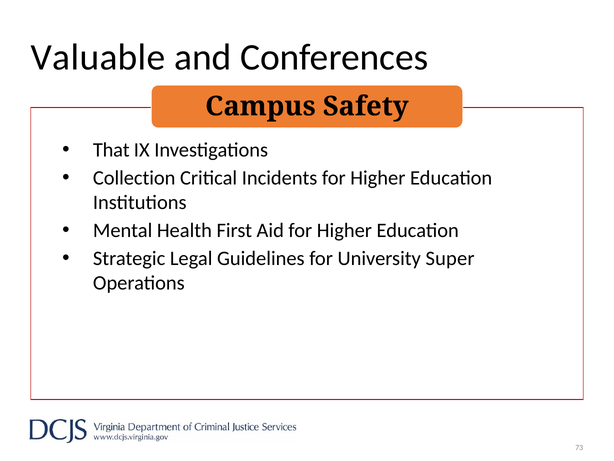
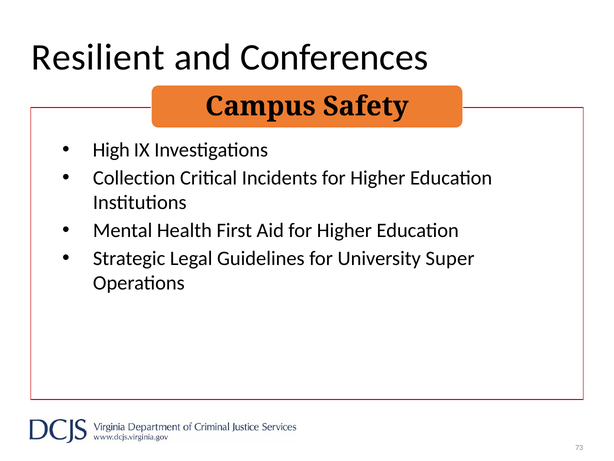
Valuable: Valuable -> Resilient
That: That -> High
